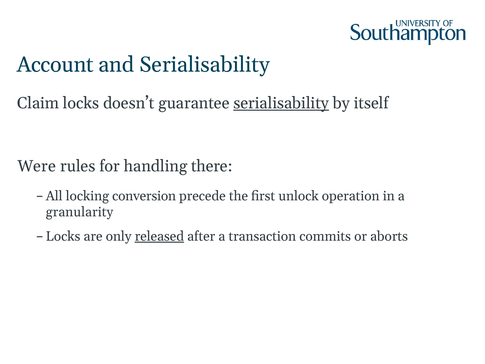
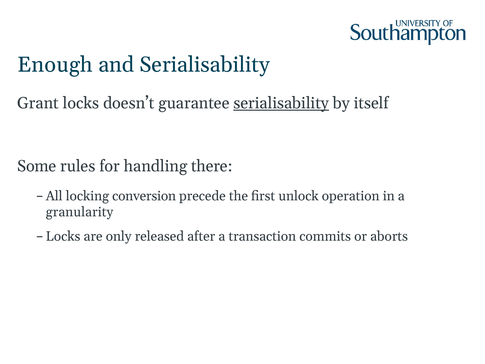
Account: Account -> Enough
Claim: Claim -> Grant
Were: Were -> Some
released underline: present -> none
